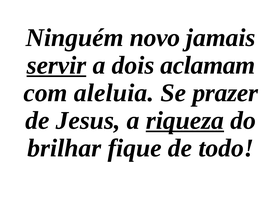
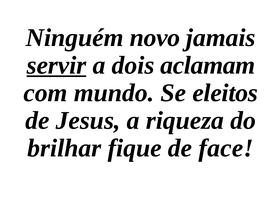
aleluia: aleluia -> mundo
prazer: prazer -> eleitos
riqueza underline: present -> none
todo: todo -> face
